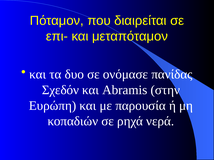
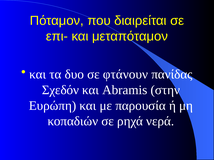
ονόμασε: ονόμασε -> φτάνουν
